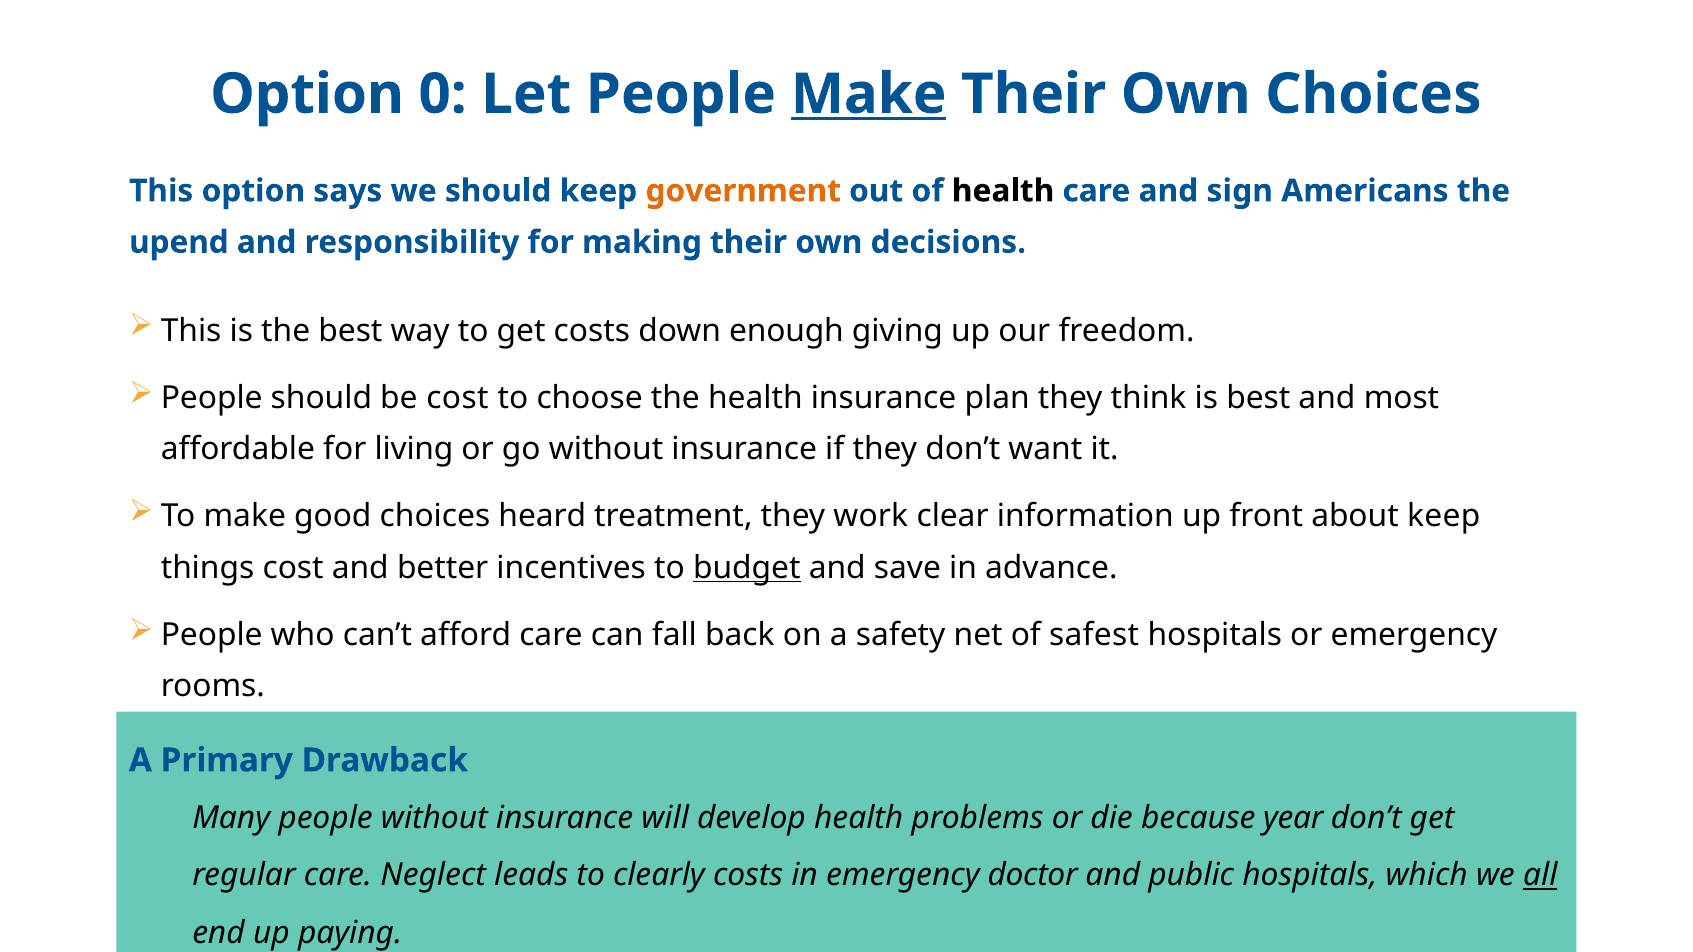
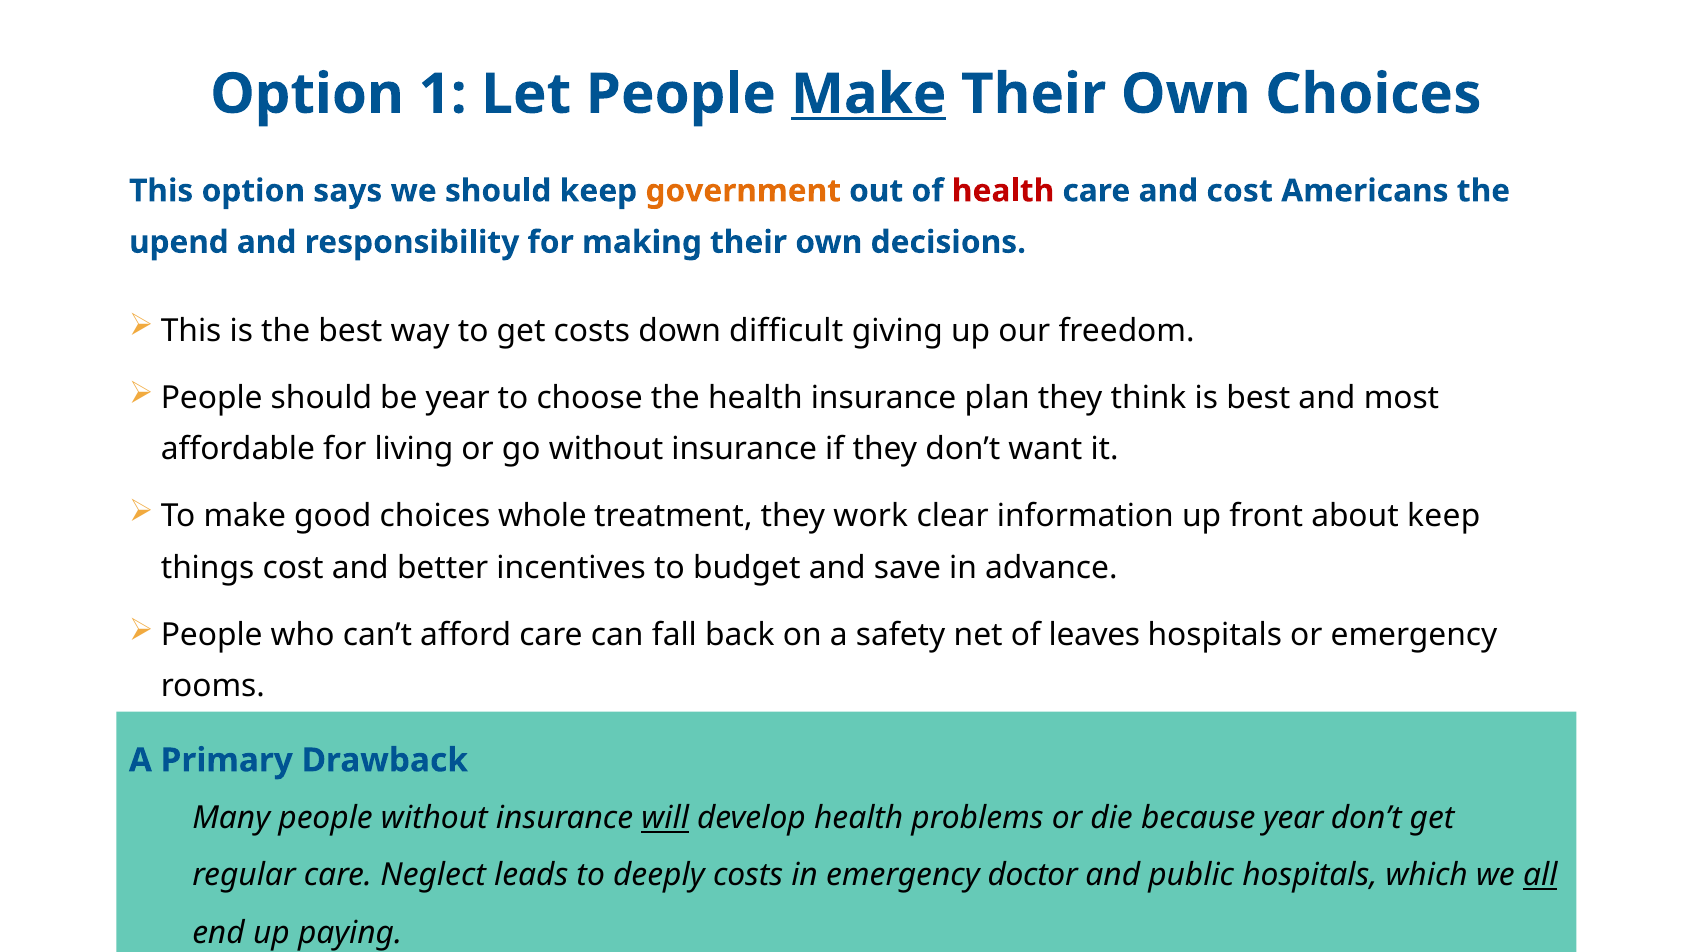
0: 0 -> 1
health at (1003, 191) colour: black -> red
and sign: sign -> cost
enough: enough -> difficult
be cost: cost -> year
heard: heard -> whole
budget underline: present -> none
safest: safest -> leaves
will underline: none -> present
clearly: clearly -> deeply
